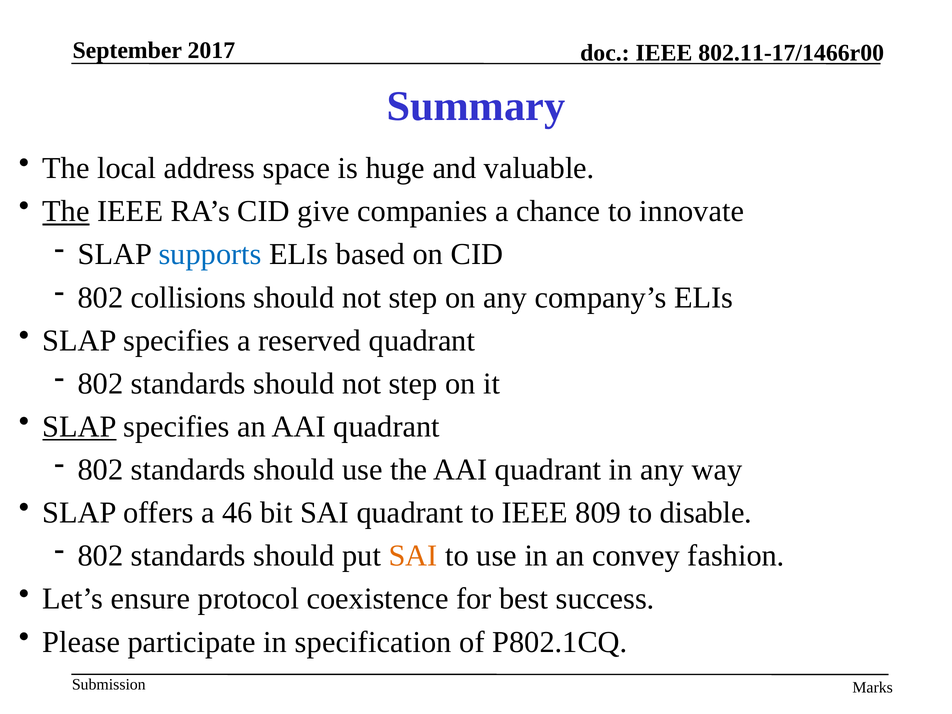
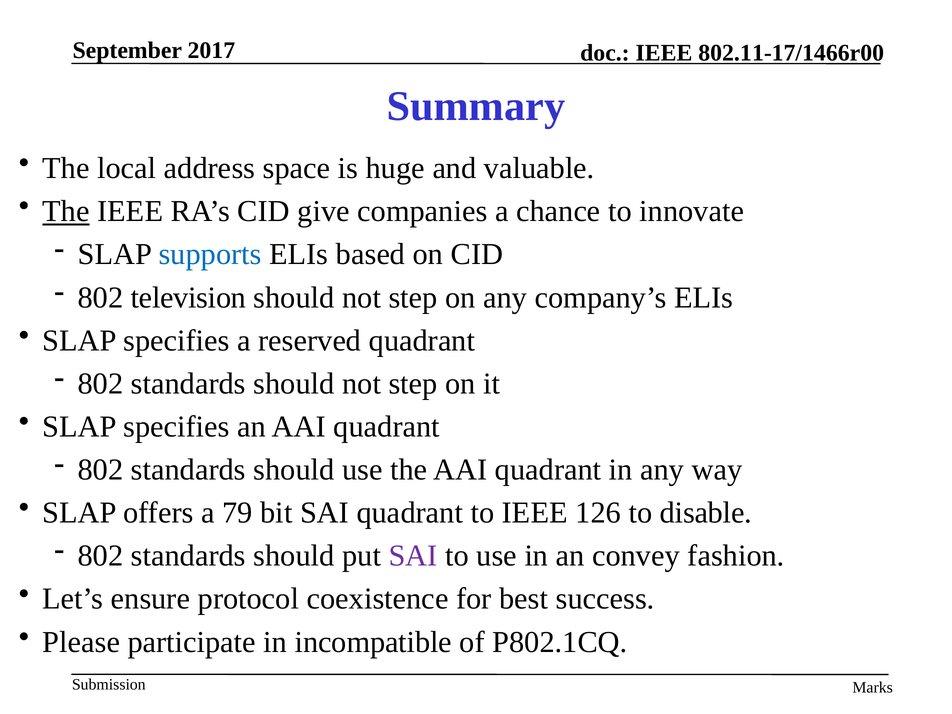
collisions: collisions -> television
SLAP at (80, 427) underline: present -> none
46: 46 -> 79
809: 809 -> 126
SAI at (413, 556) colour: orange -> purple
specification: specification -> incompatible
